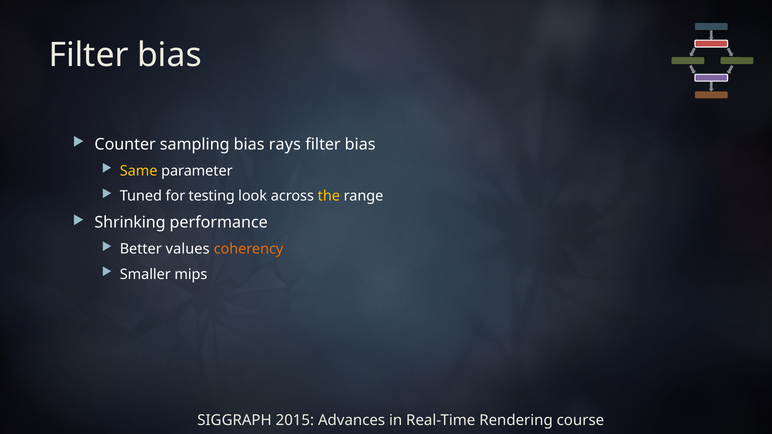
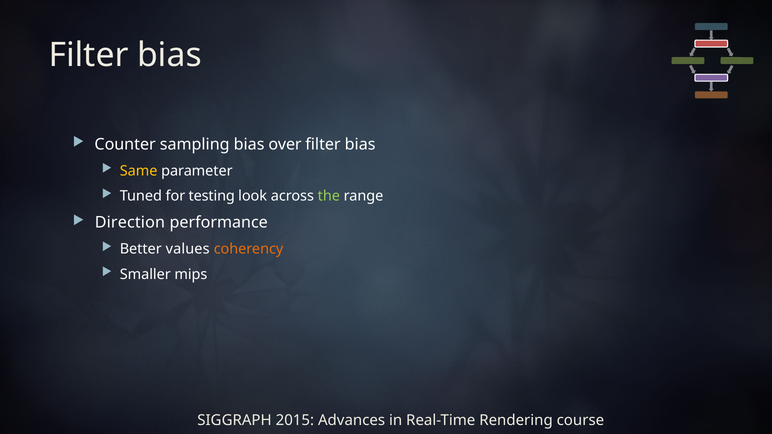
rays: rays -> over
the colour: yellow -> light green
Shrinking: Shrinking -> Direction
